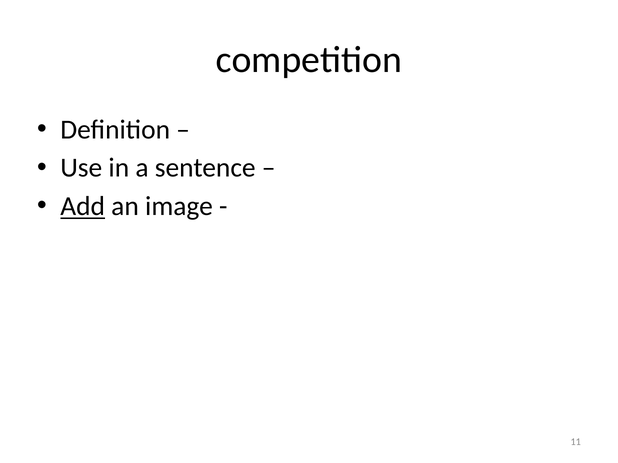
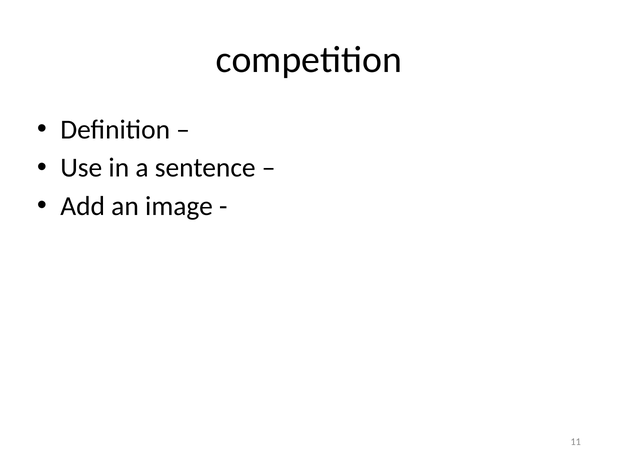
Add underline: present -> none
